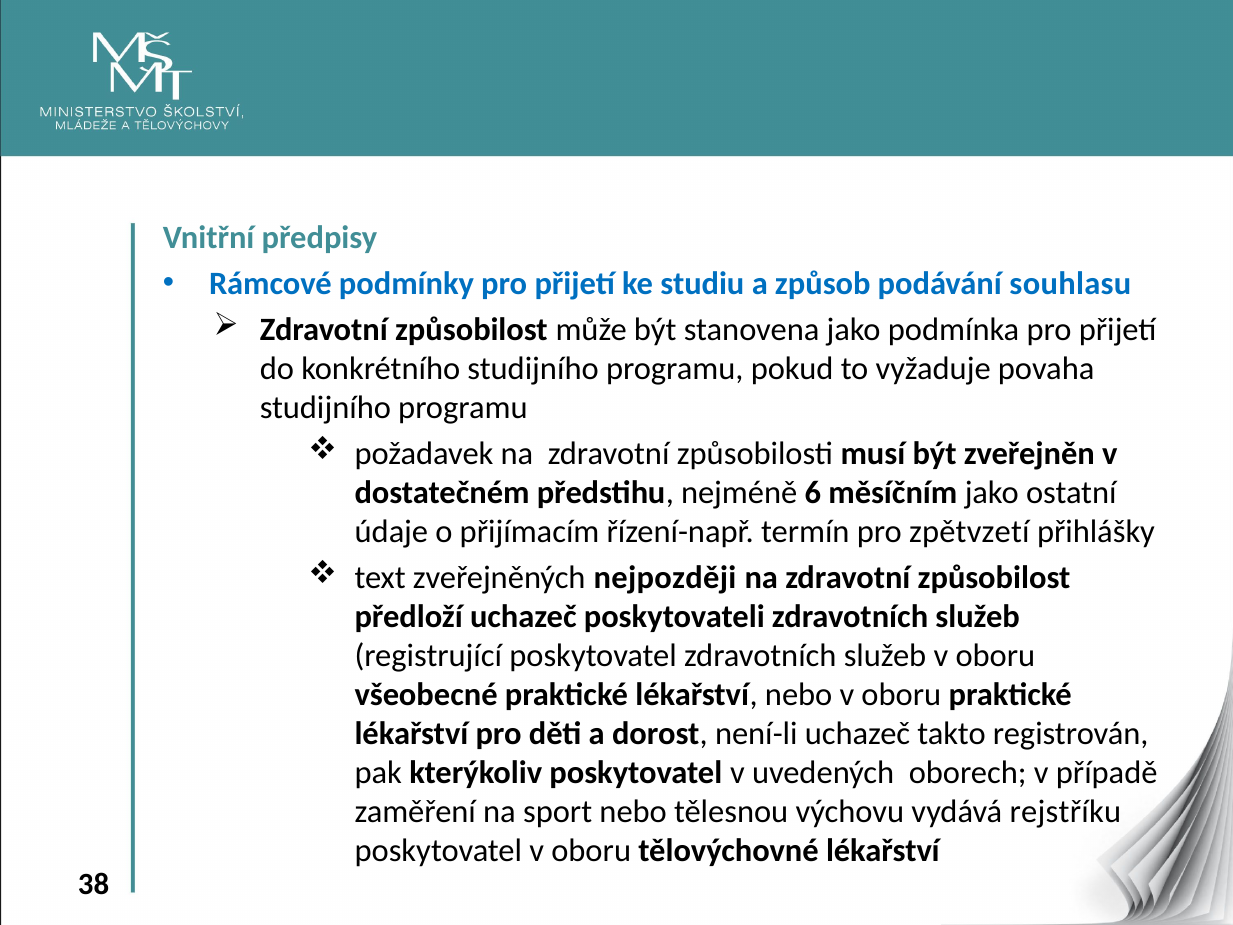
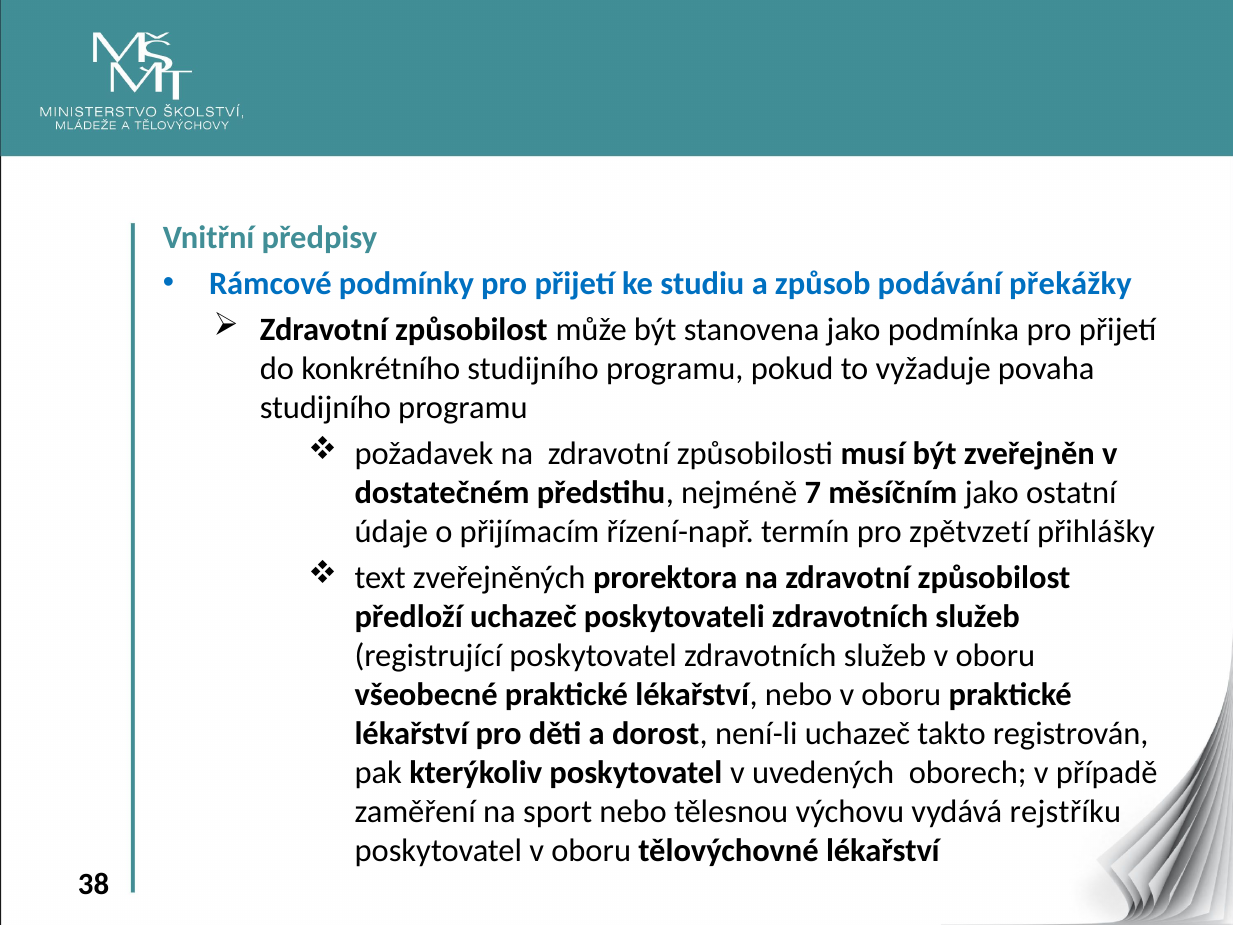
souhlasu: souhlasu -> překážky
6: 6 -> 7
nejpozději: nejpozději -> prorektora
